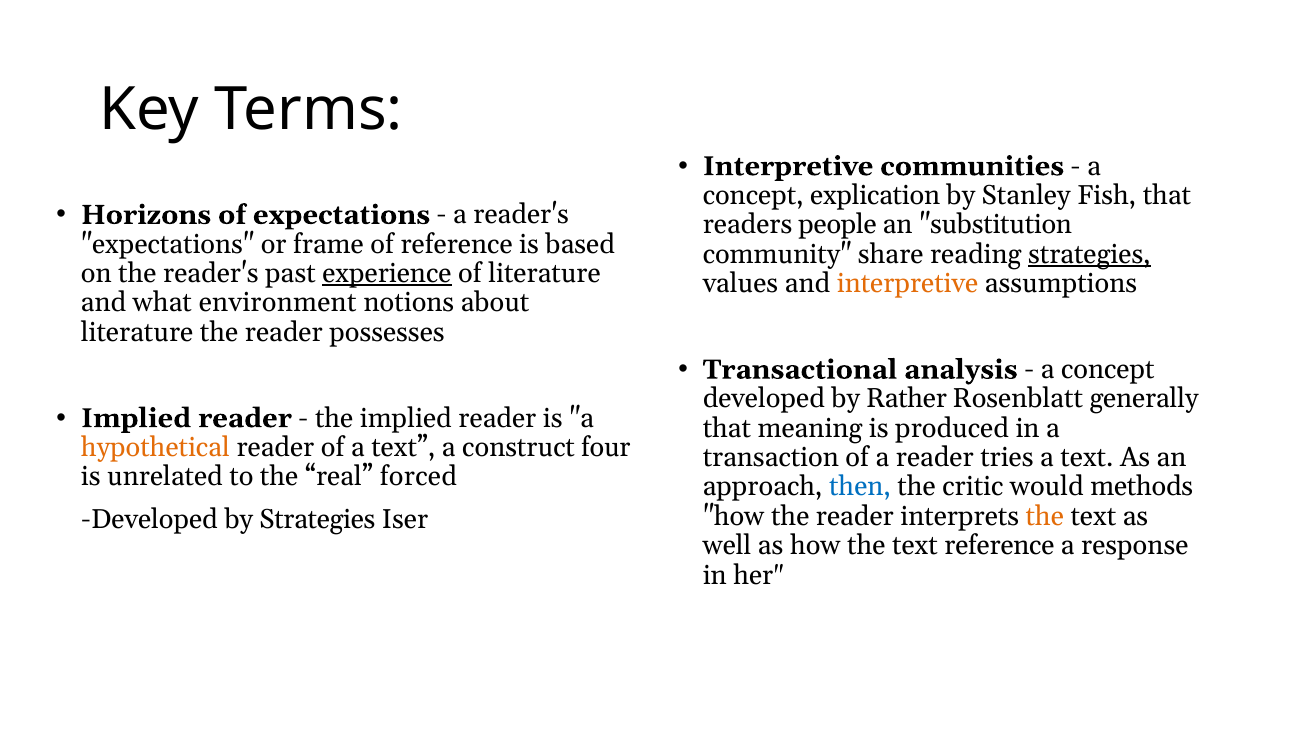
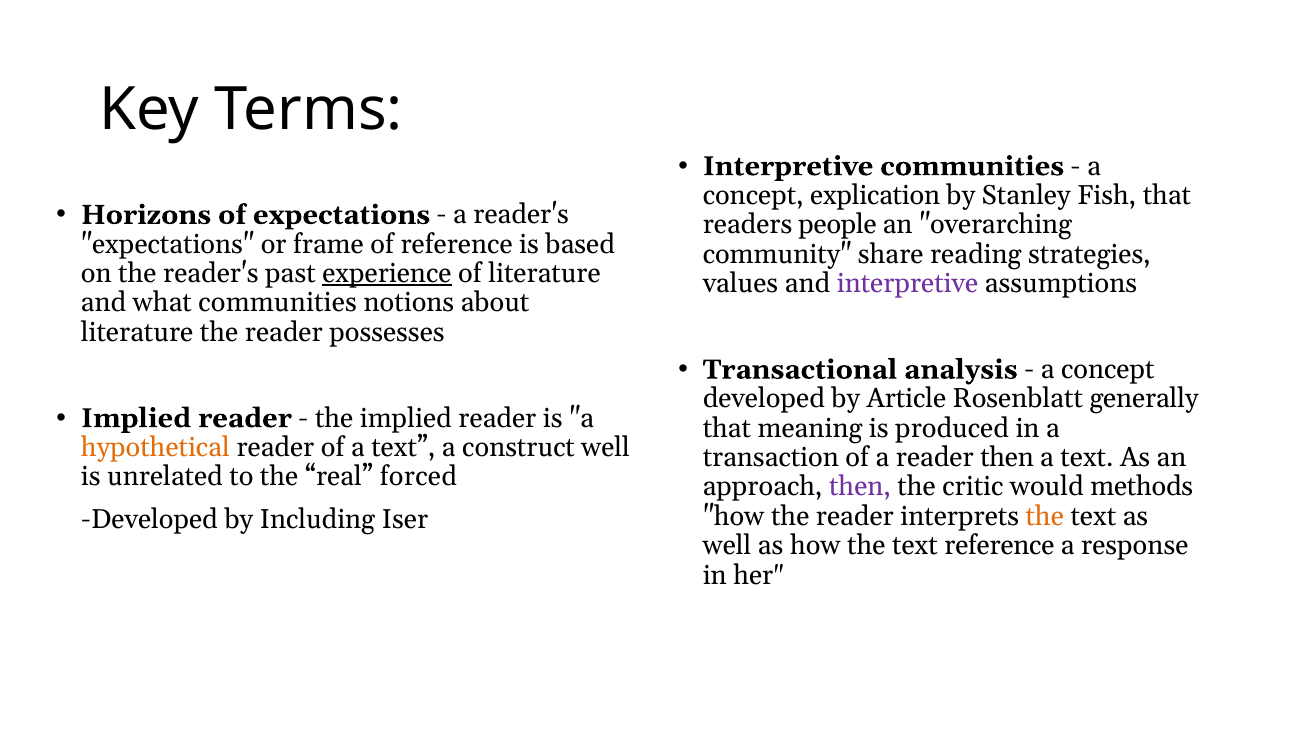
substitution: substitution -> overarching
strategies at (1089, 254) underline: present -> none
interpretive at (908, 283) colour: orange -> purple
what environment: environment -> communities
Rather: Rather -> Article
construct four: four -> well
reader tries: tries -> then
then at (860, 487) colour: blue -> purple
by Strategies: Strategies -> Including
